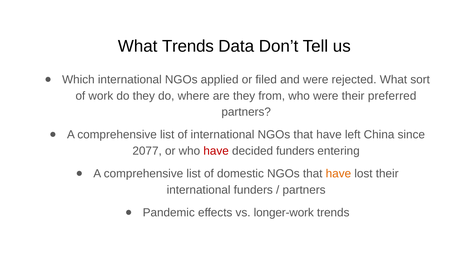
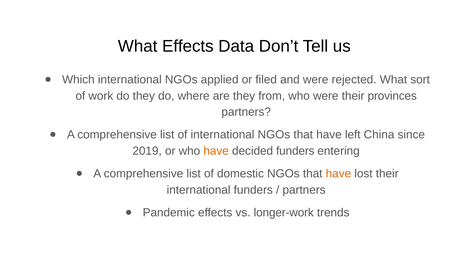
What Trends: Trends -> Effects
preferred: preferred -> provinces
2077: 2077 -> 2019
have at (216, 151) colour: red -> orange
